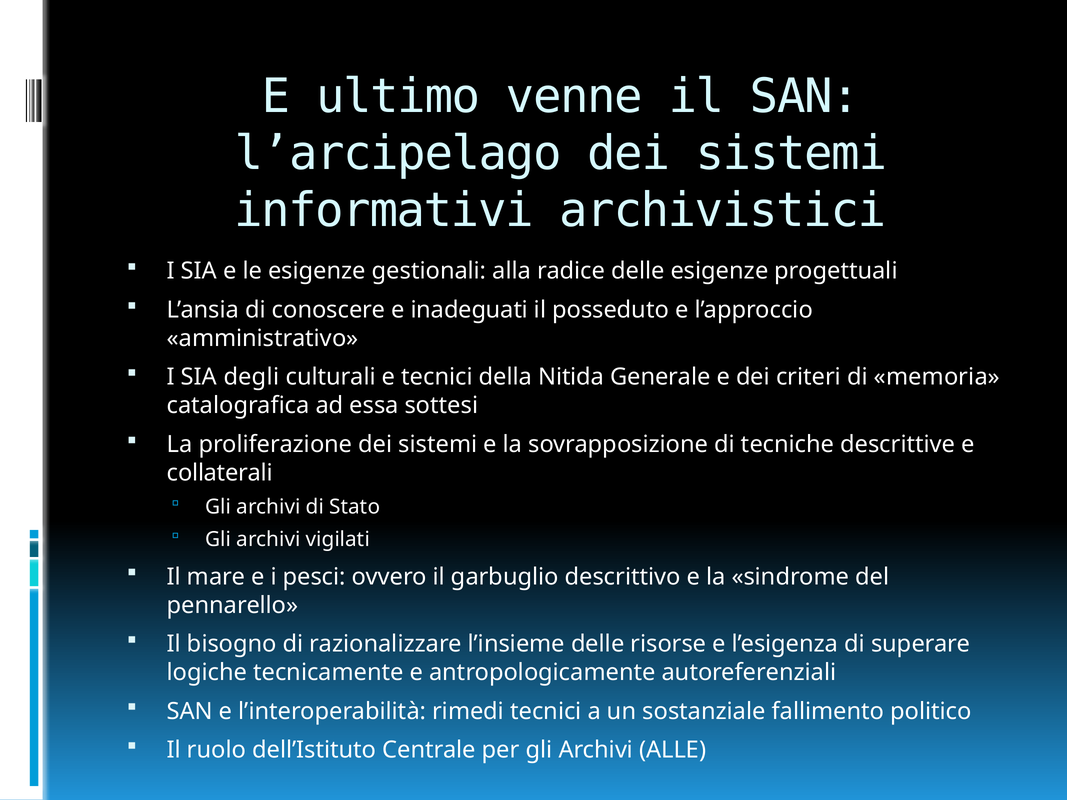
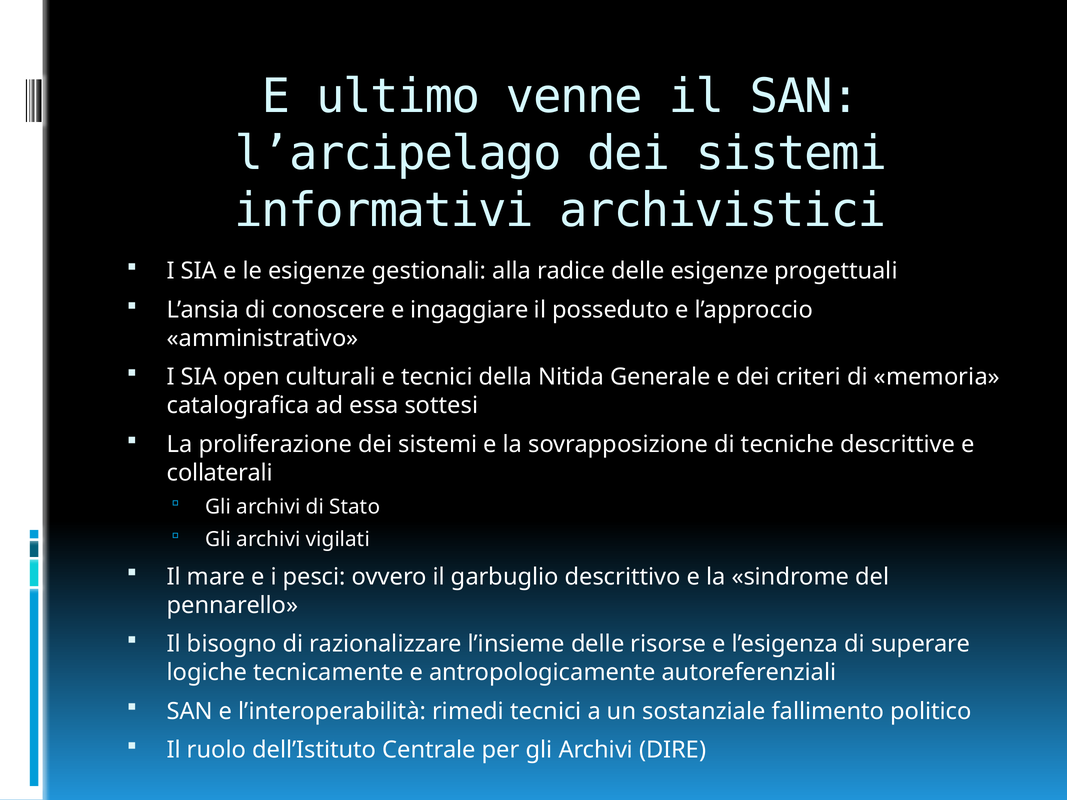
inadeguati: inadeguati -> ingaggiare
degli: degli -> open
ALLE: ALLE -> DIRE
